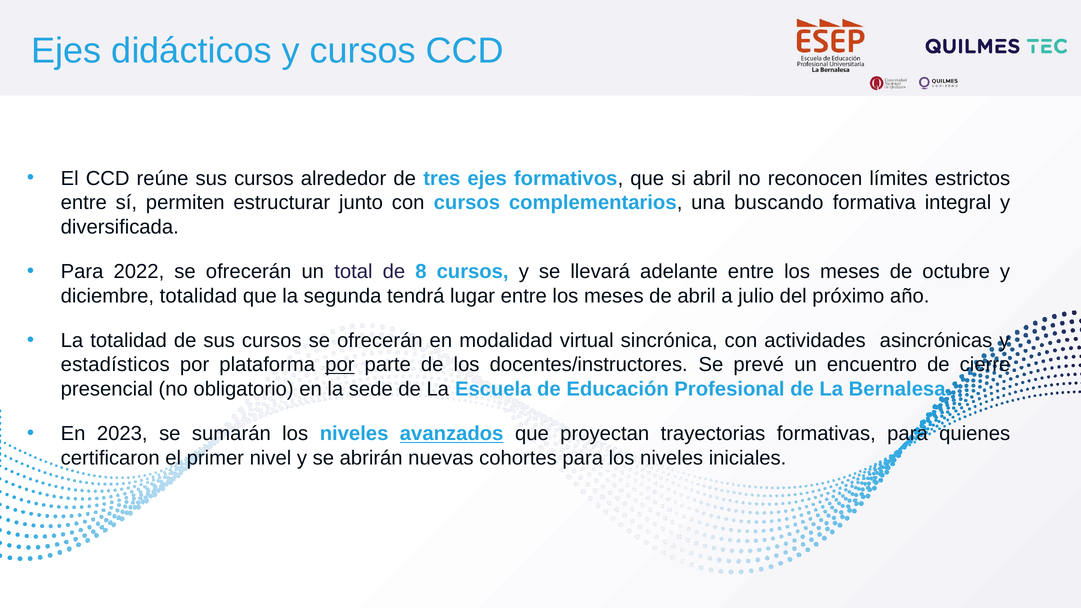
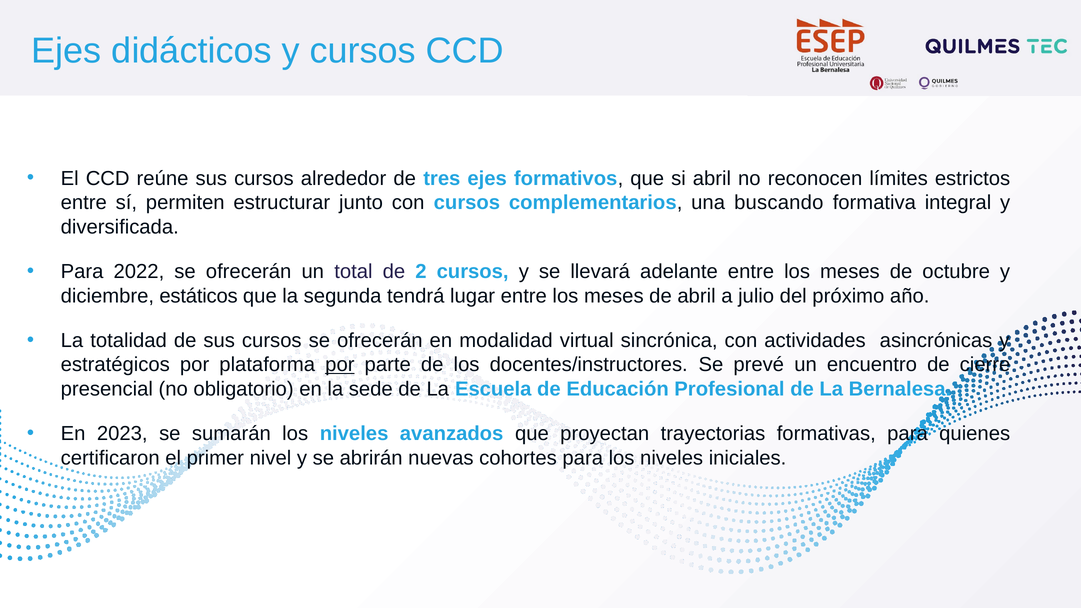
8: 8 -> 2
diciembre totalidad: totalidad -> estáticos
estadísticos: estadísticos -> estratégicos
avanzados underline: present -> none
